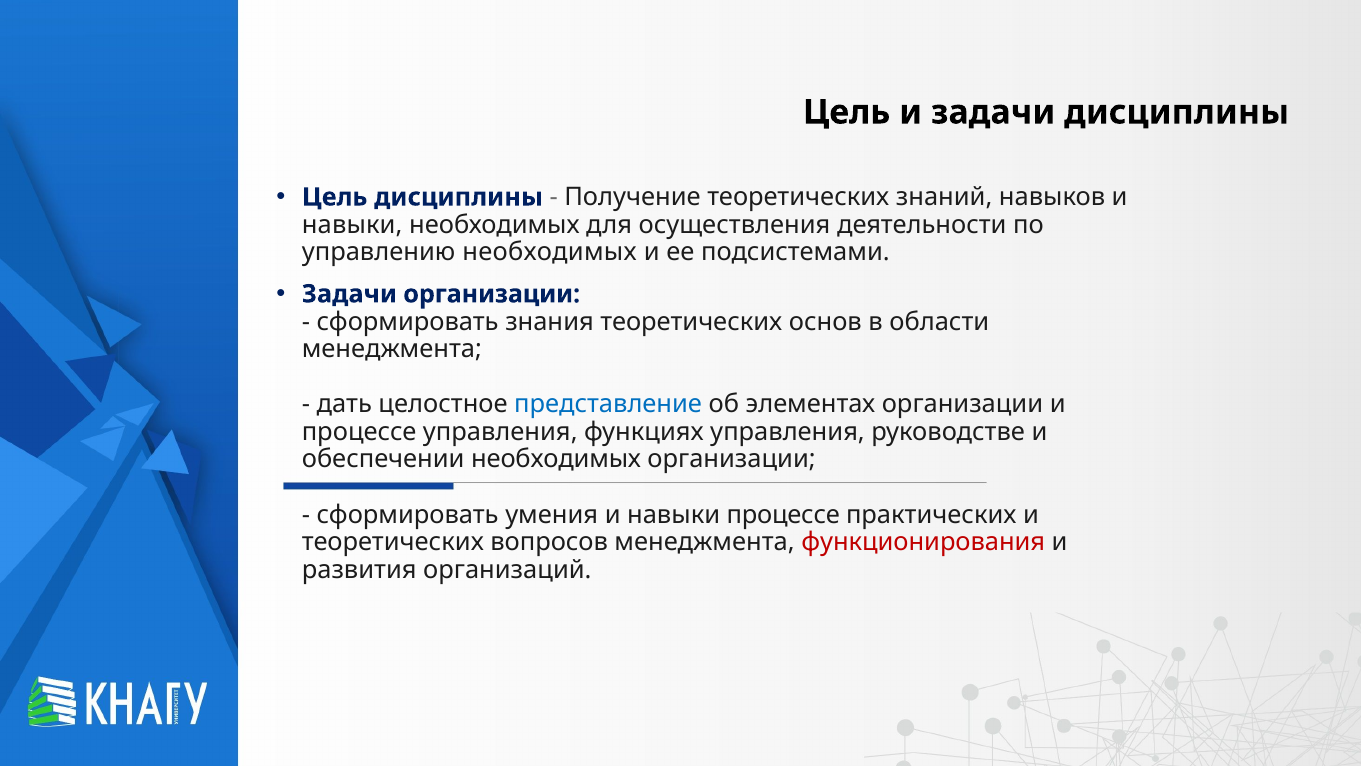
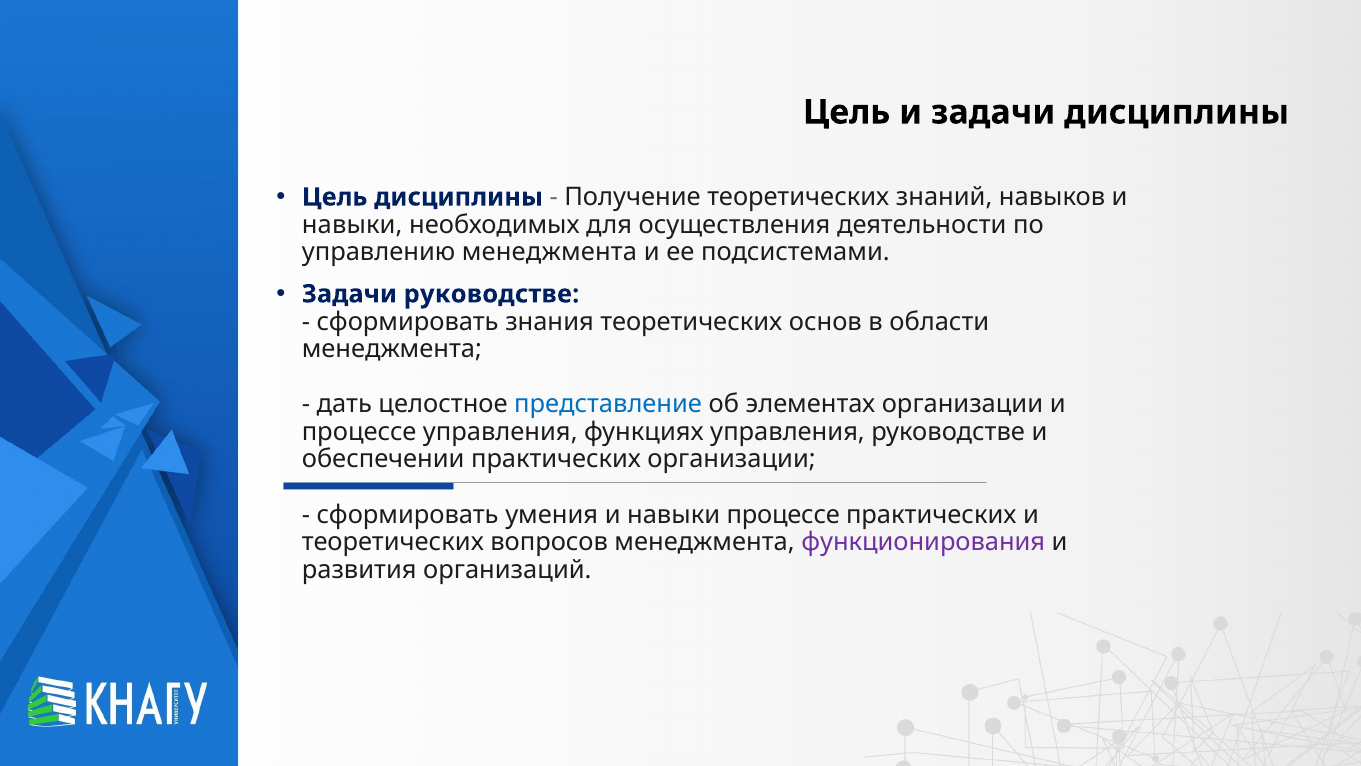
управлению необходимых: необходимых -> менеджмента
Задачи организации: организации -> руководстве
обеспечении необходимых: необходимых -> практических
функционирования colour: red -> purple
